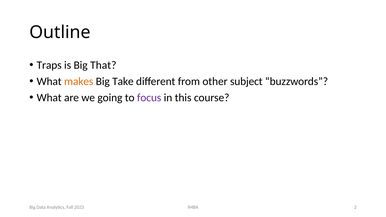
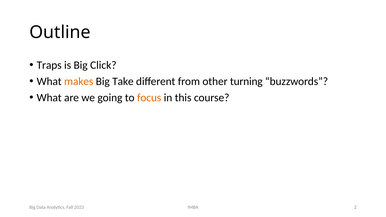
That: That -> Click
subject: subject -> turning
focus colour: purple -> orange
